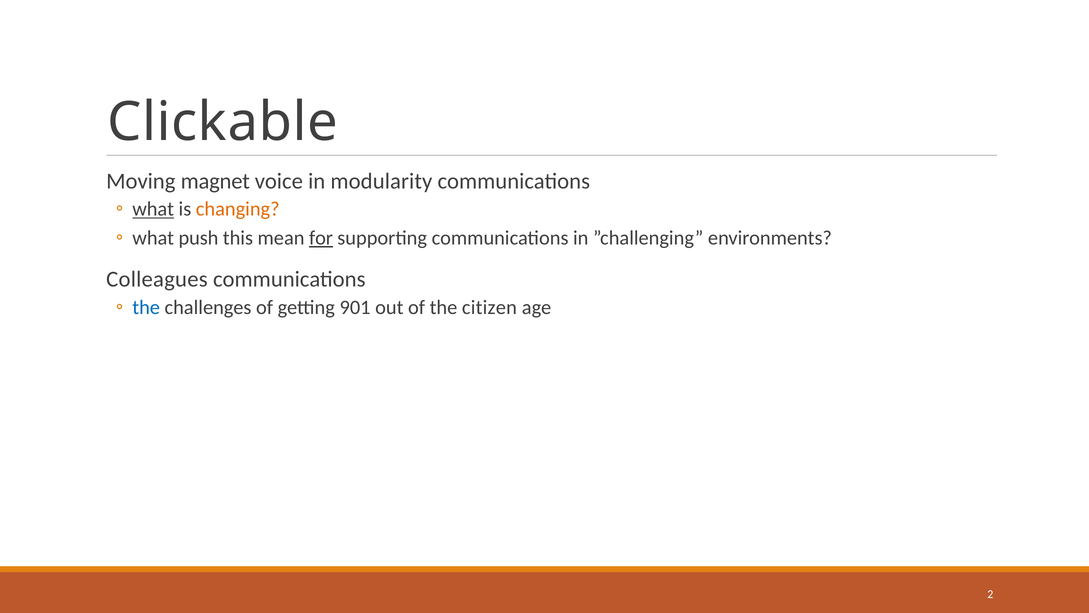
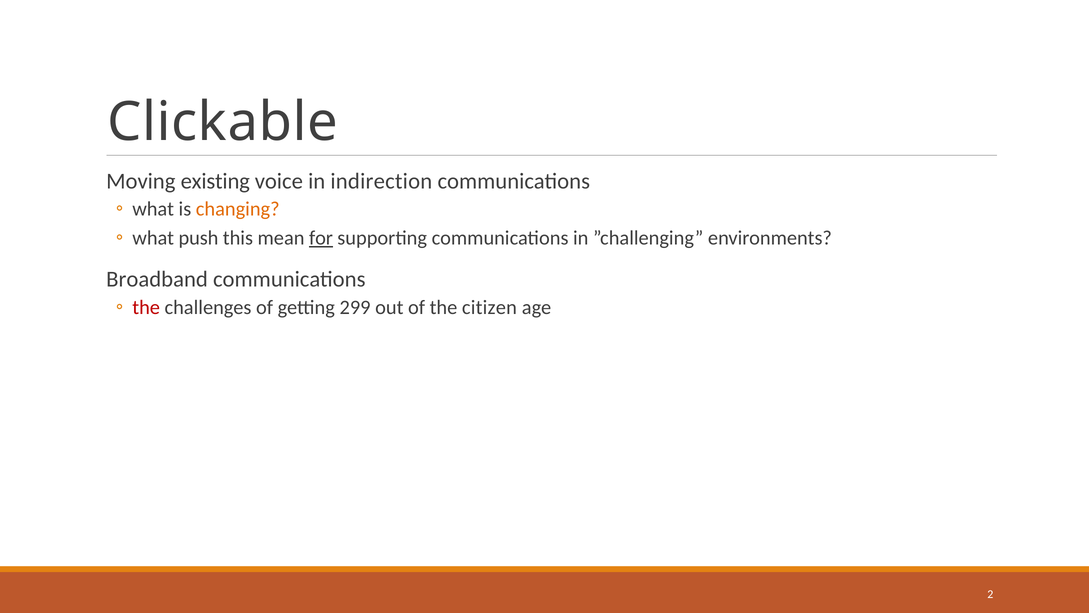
magnet: magnet -> existing
modularity: modularity -> indirection
what at (153, 209) underline: present -> none
Colleagues: Colleagues -> Broadband
the at (146, 307) colour: blue -> red
901: 901 -> 299
